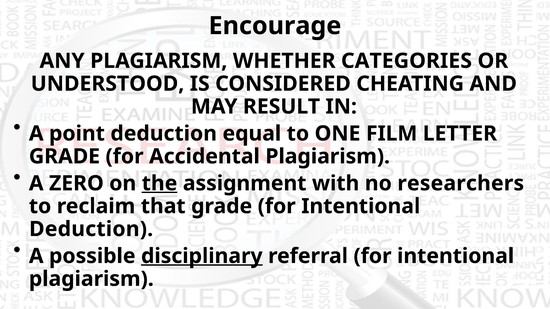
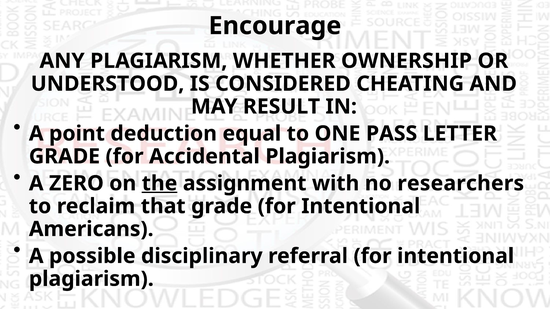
CATEGORIES: CATEGORIES -> OWNERSHIP
FILM: FILM -> PASS
Deduction at (91, 229): Deduction -> Americans
disciplinary underline: present -> none
